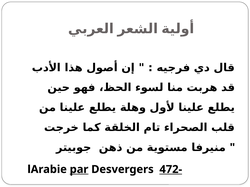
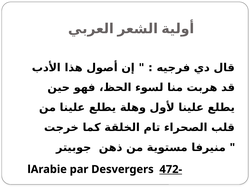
par underline: present -> none
